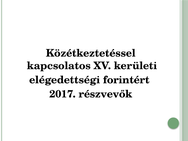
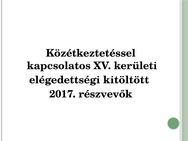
forintért: forintért -> kitöltött
